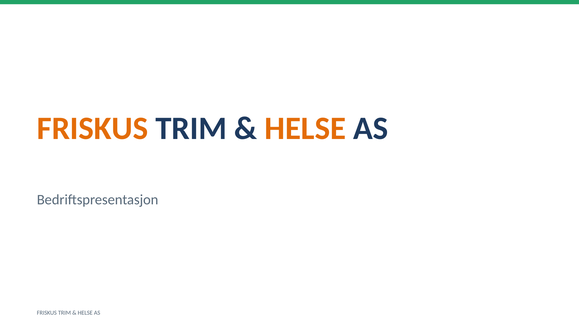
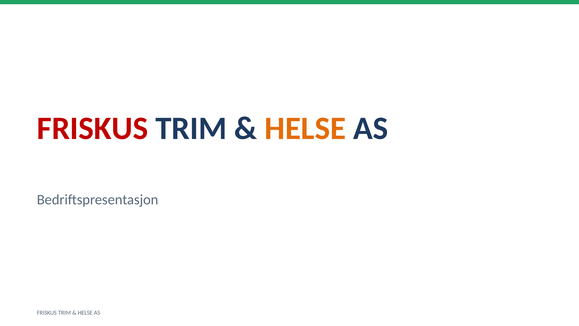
FRISKUS at (92, 128) colour: orange -> red
